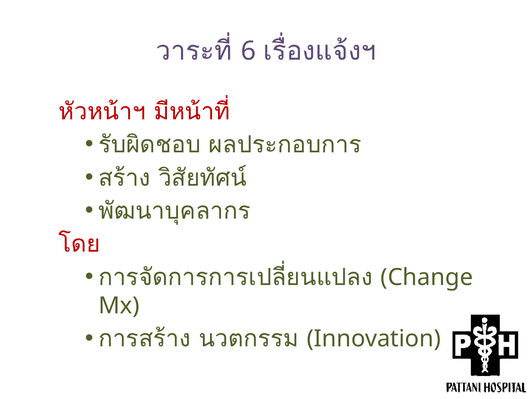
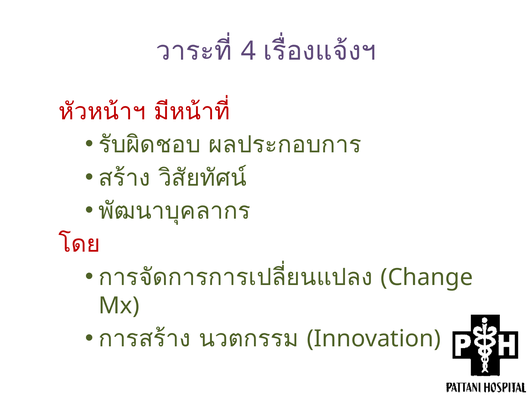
6: 6 -> 4
